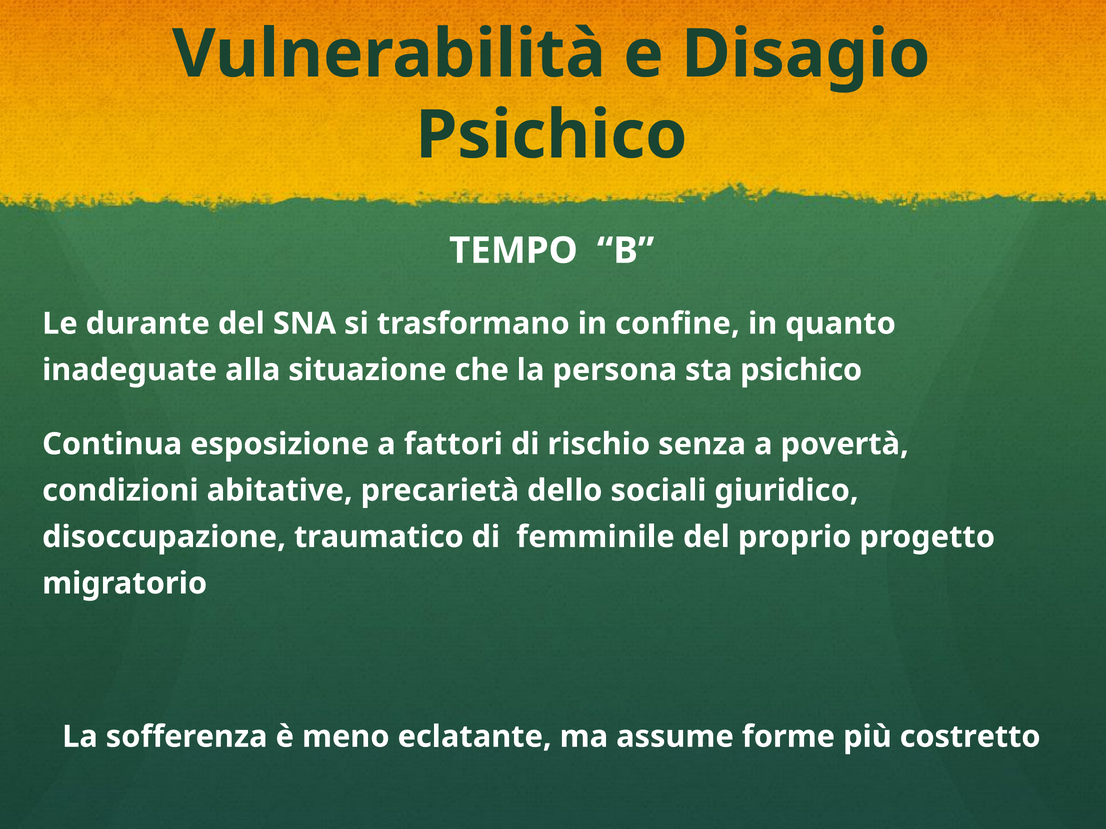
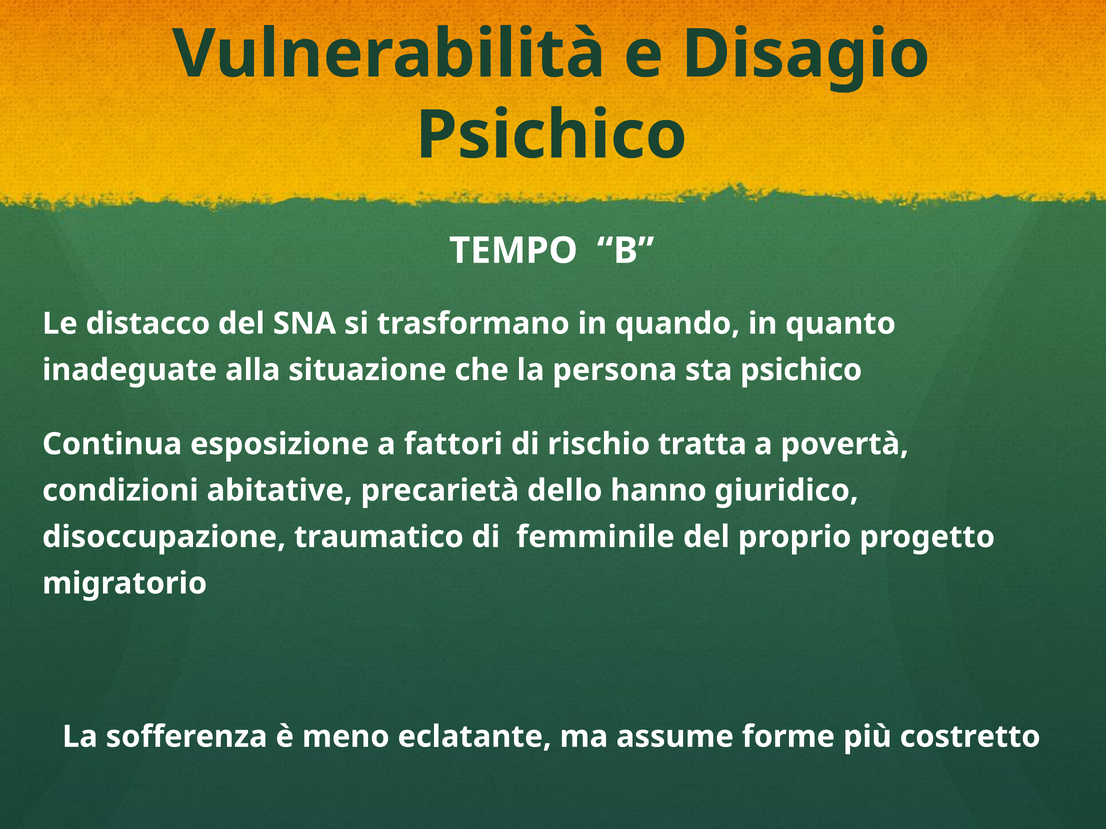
durante: durante -> distacco
confine: confine -> quando
senza: senza -> tratta
sociali: sociali -> hanno
